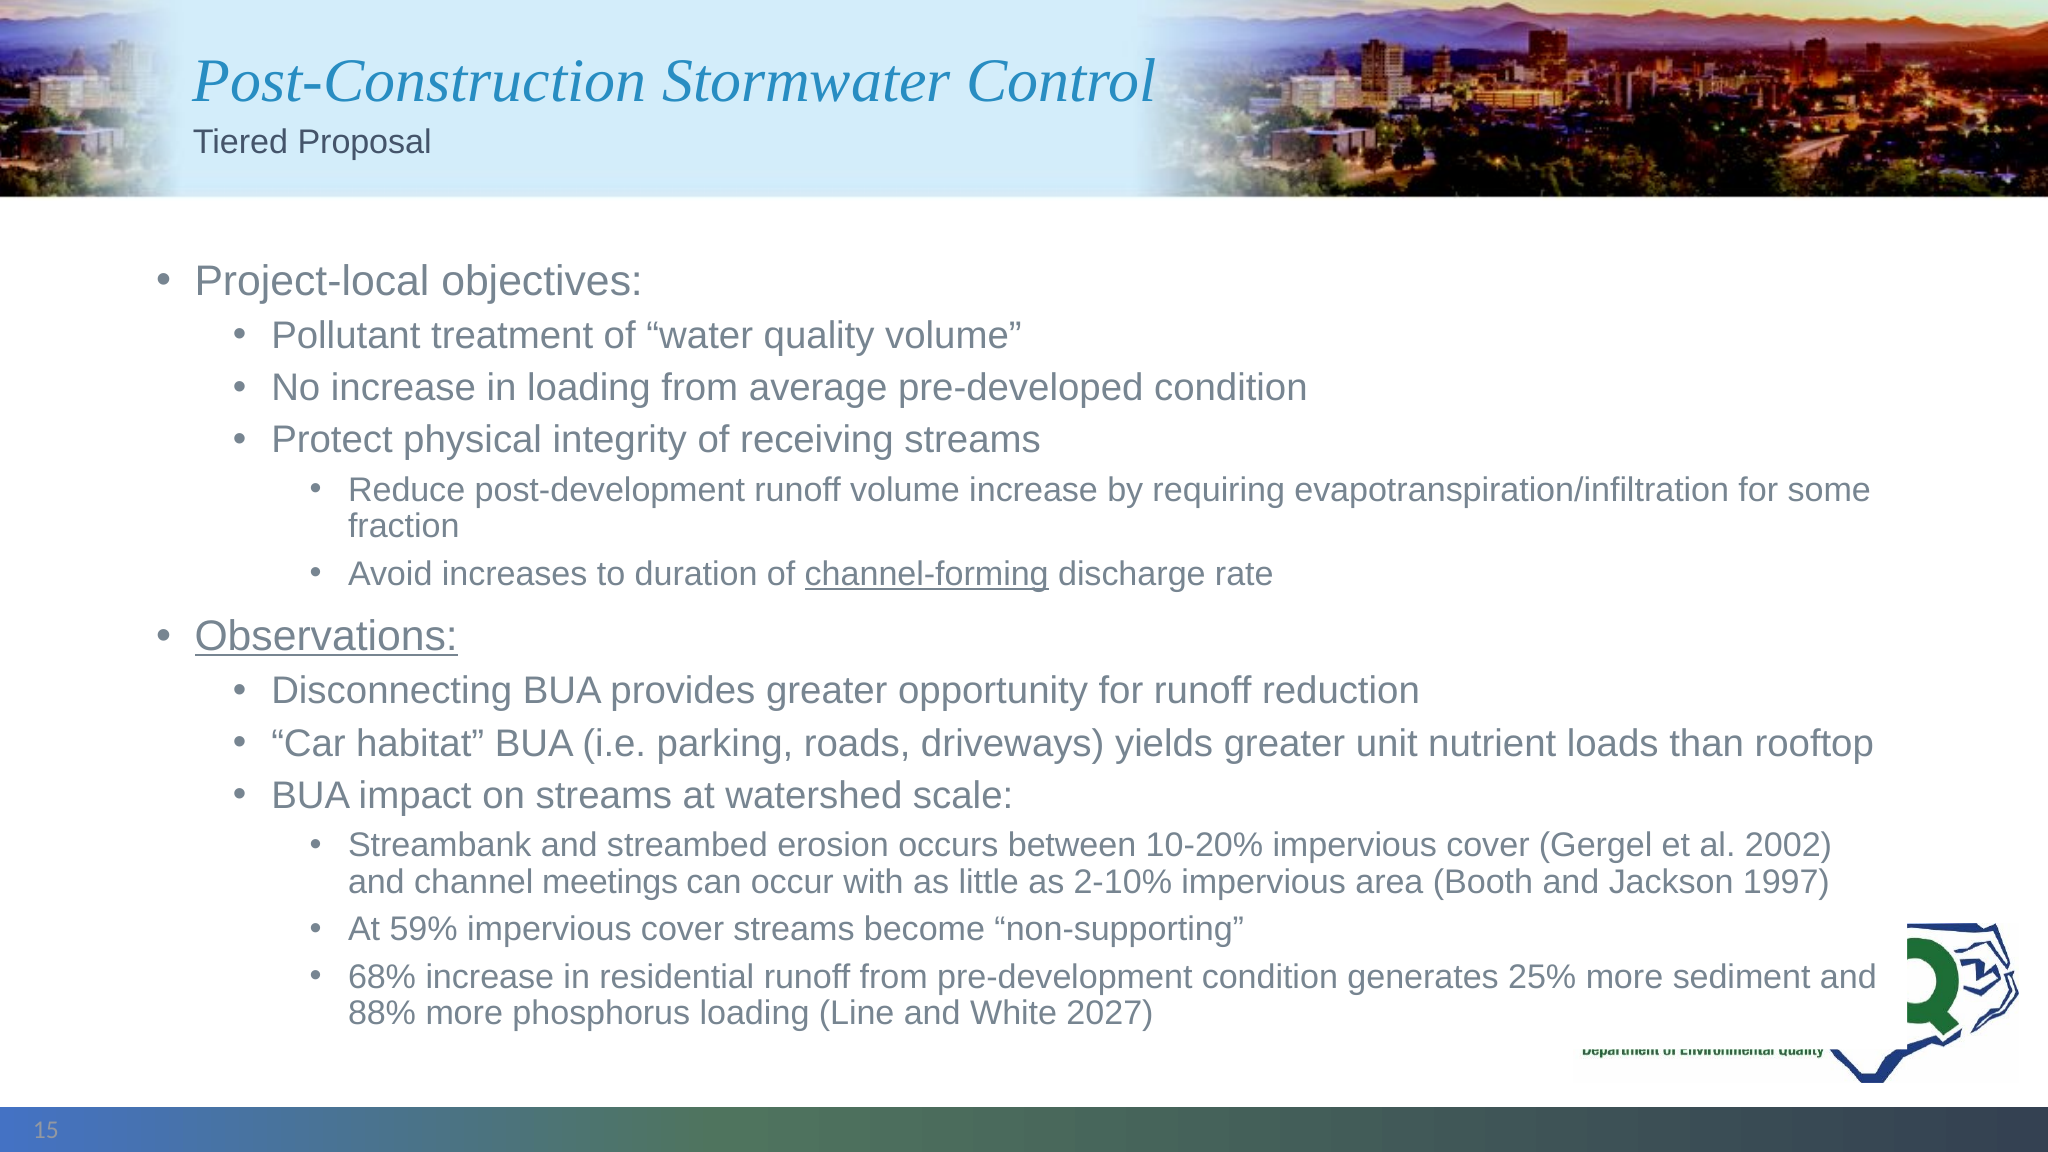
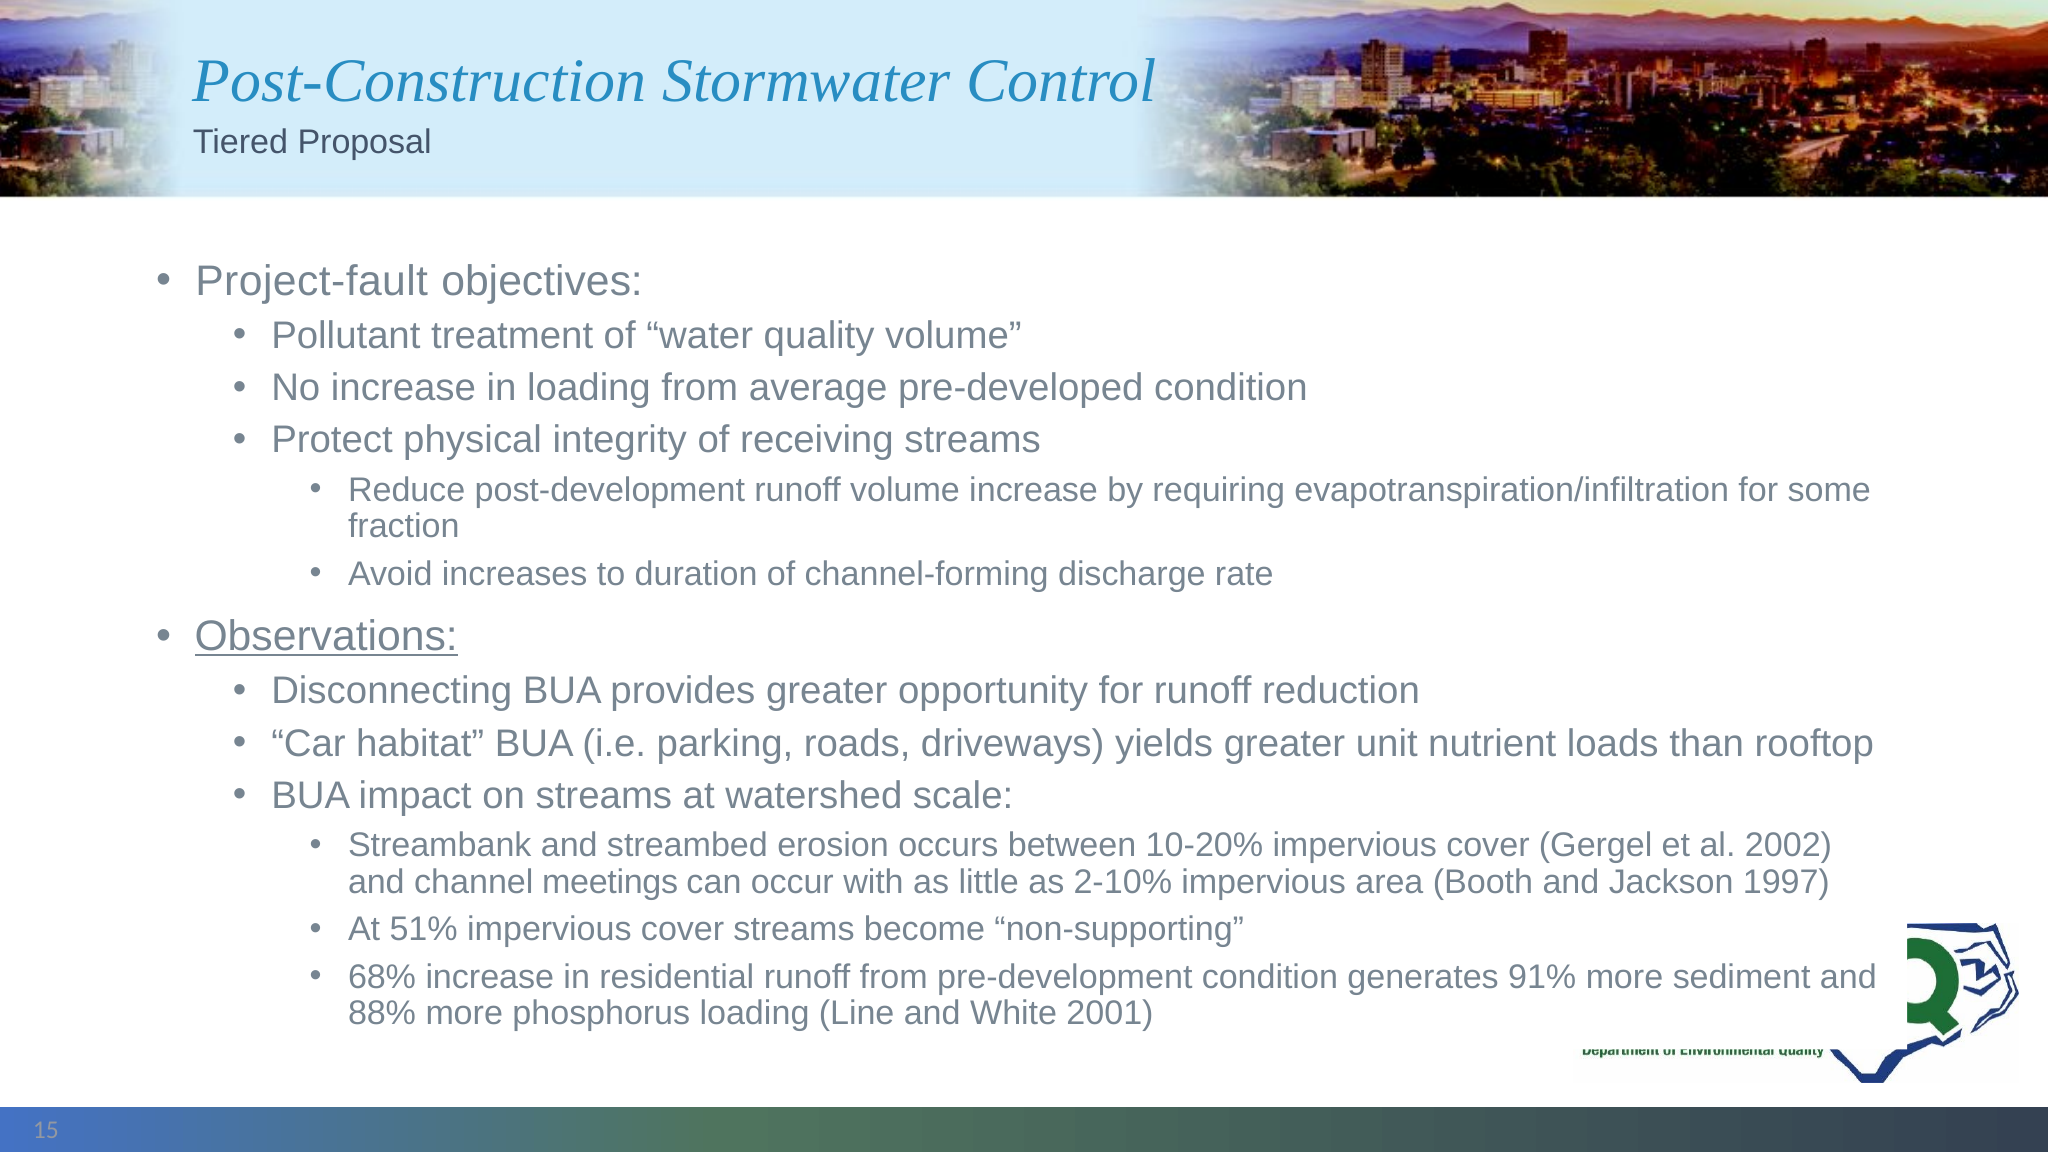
Project-local: Project-local -> Project-fault
channel-forming underline: present -> none
59%: 59% -> 51%
25%: 25% -> 91%
2027: 2027 -> 2001
